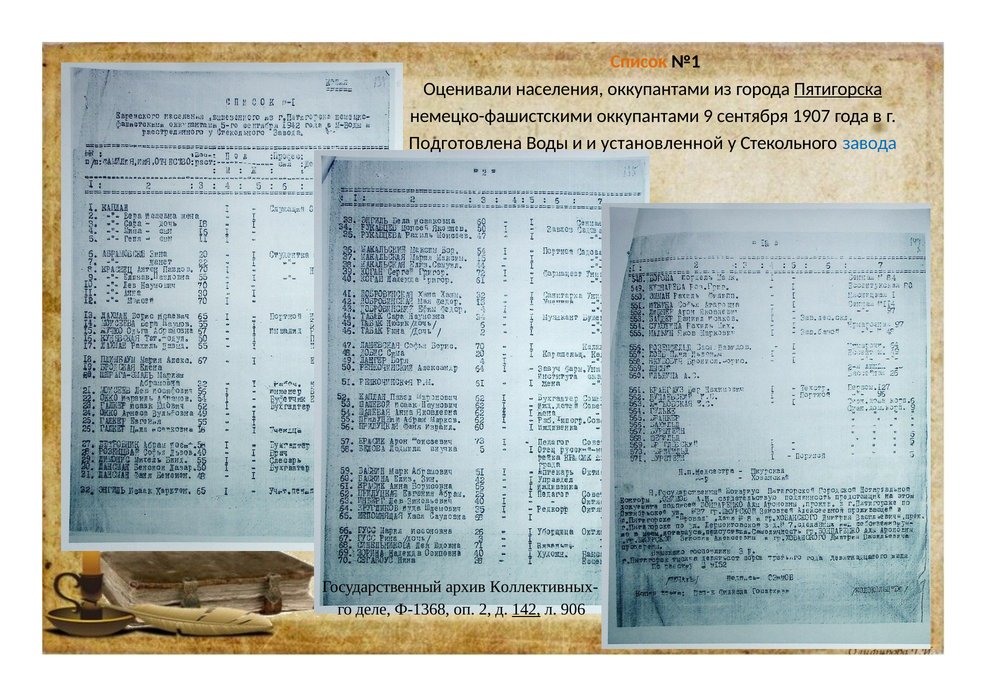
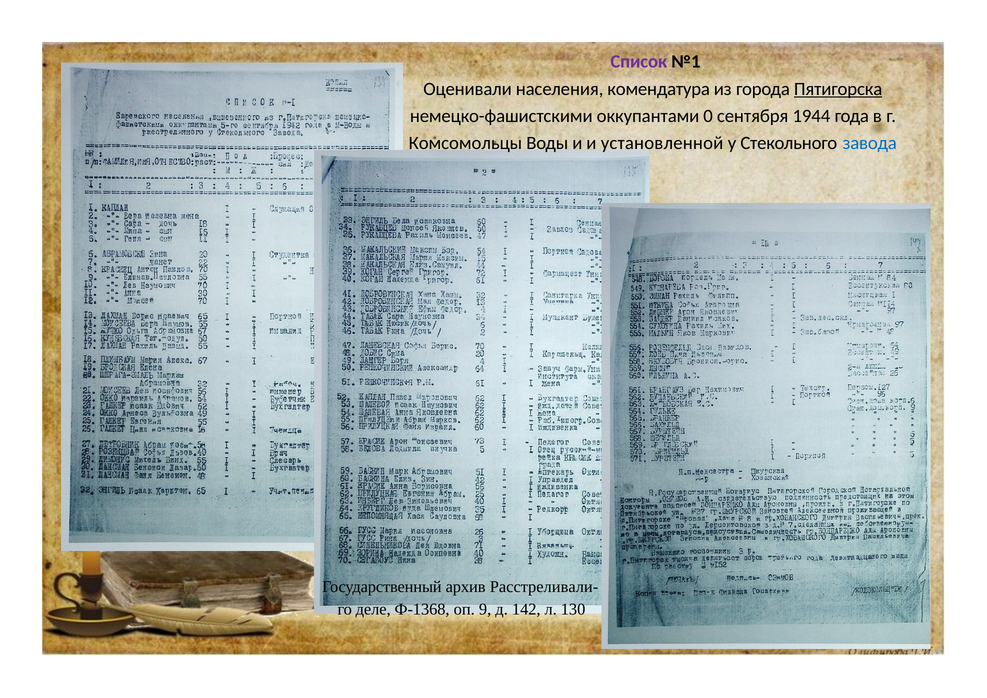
Список colour: orange -> purple
населения оккупантами: оккупантами -> комендатура
9: 9 -> 0
1907: 1907 -> 1944
Подготовлена: Подготовлена -> Комсомольцы
Коллективных-: Коллективных- -> Расстреливали-
2: 2 -> 9
142 underline: present -> none
906: 906 -> 130
